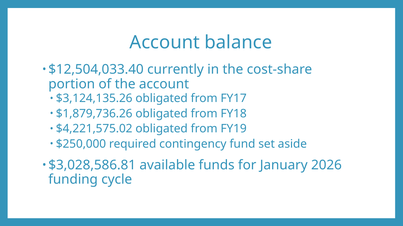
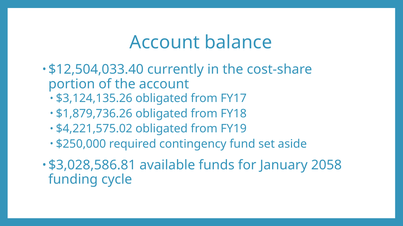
2026: 2026 -> 2058
